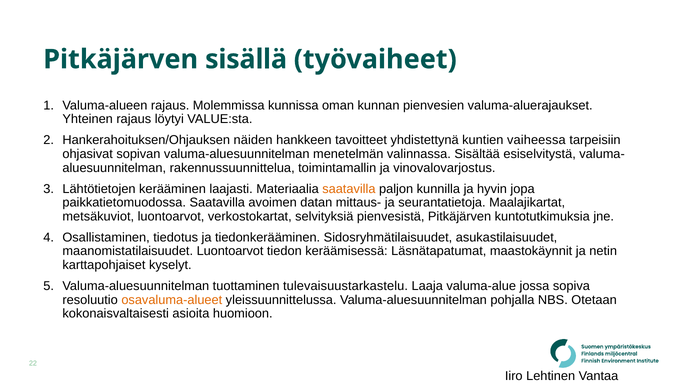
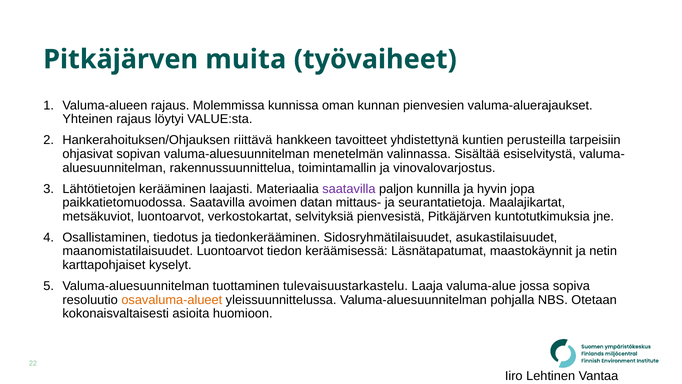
sisällä: sisällä -> muita
näiden: näiden -> riittävä
vaiheessa: vaiheessa -> perusteilla
saatavilla at (349, 189) colour: orange -> purple
